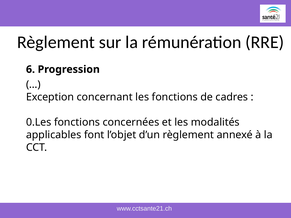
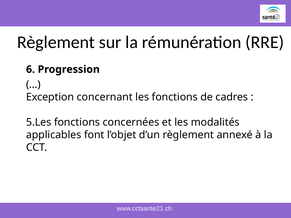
0.Les: 0.Les -> 5.Les
